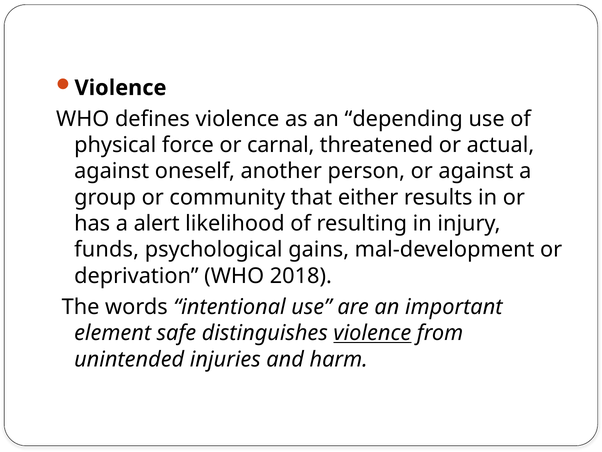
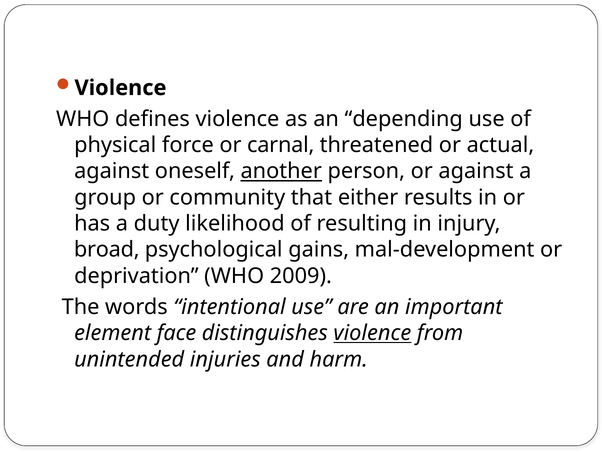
another underline: none -> present
alert: alert -> duty
funds: funds -> broad
2018: 2018 -> 2009
safe: safe -> face
